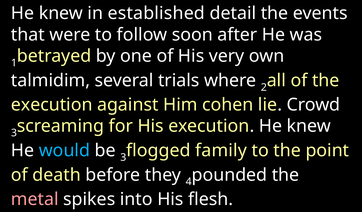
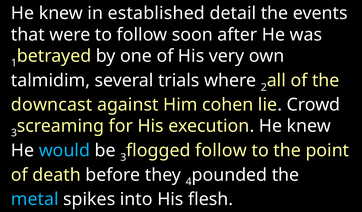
execution at (52, 105): execution -> downcast
family at (221, 151): family -> follow
metal colour: pink -> light blue
